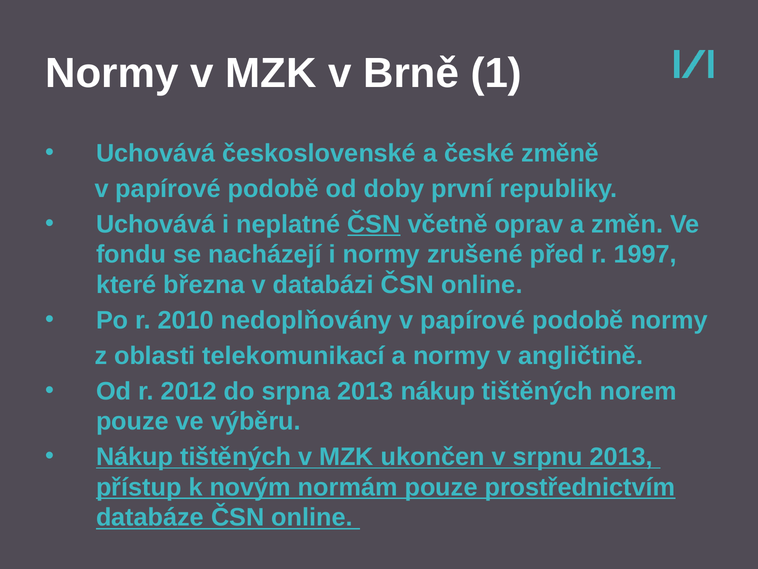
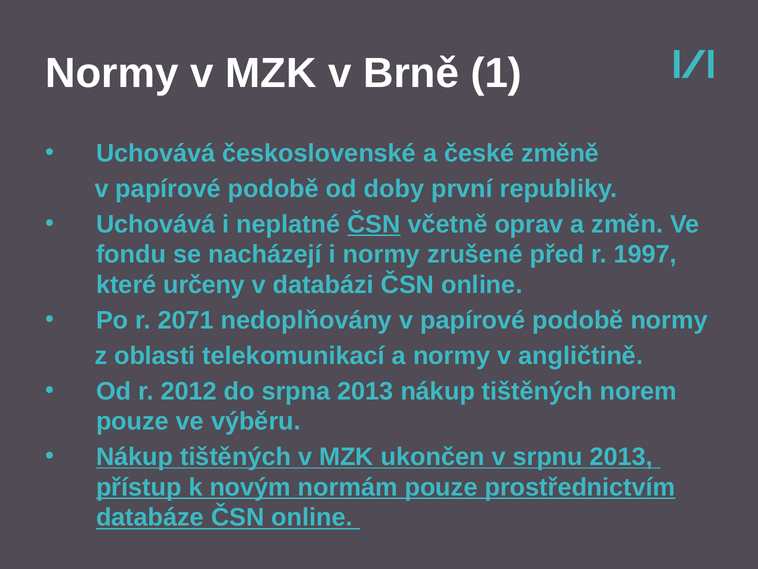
března: března -> určeny
2010: 2010 -> 2071
